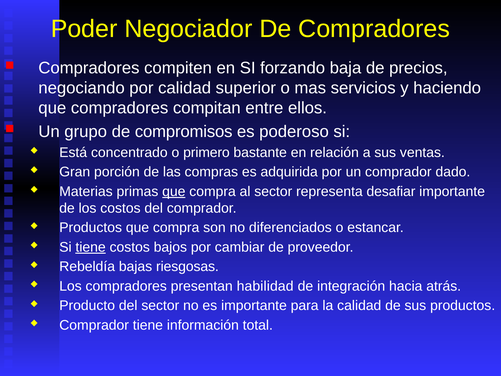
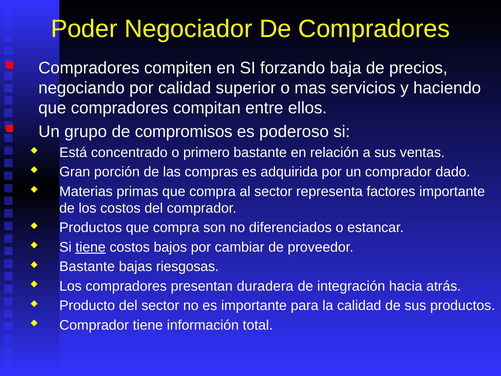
que at (174, 191) underline: present -> none
desafiar: desafiar -> factores
Rebeldía at (87, 267): Rebeldía -> Bastante
habilidad: habilidad -> duradera
